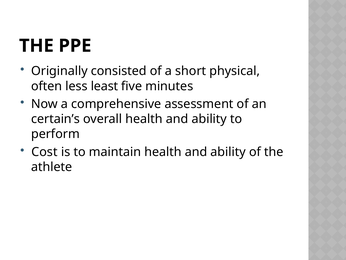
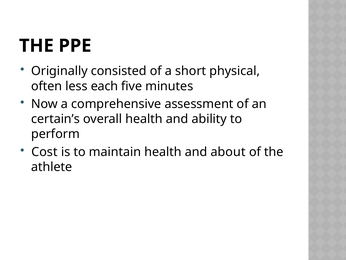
least: least -> each
maintain health and ability: ability -> about
